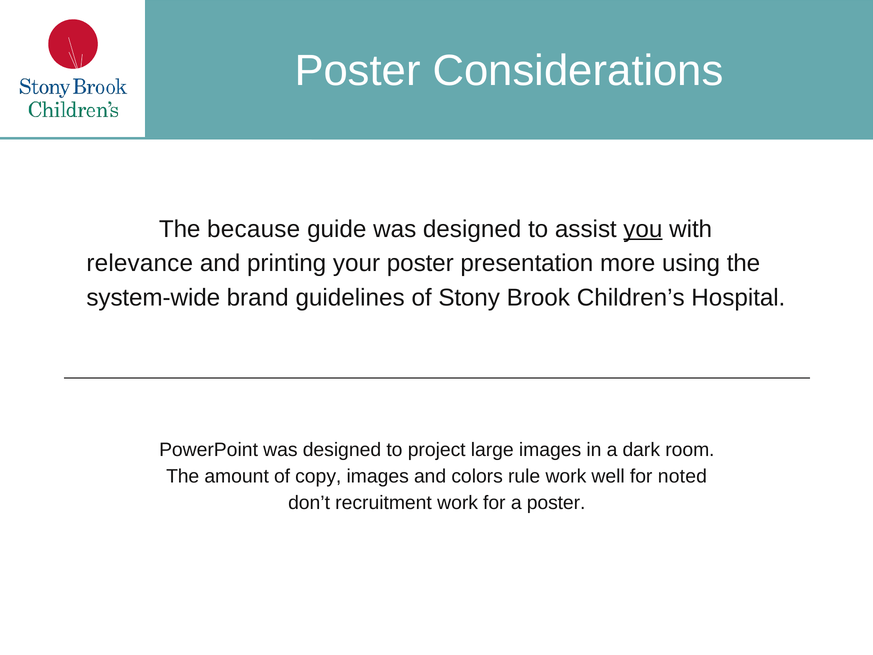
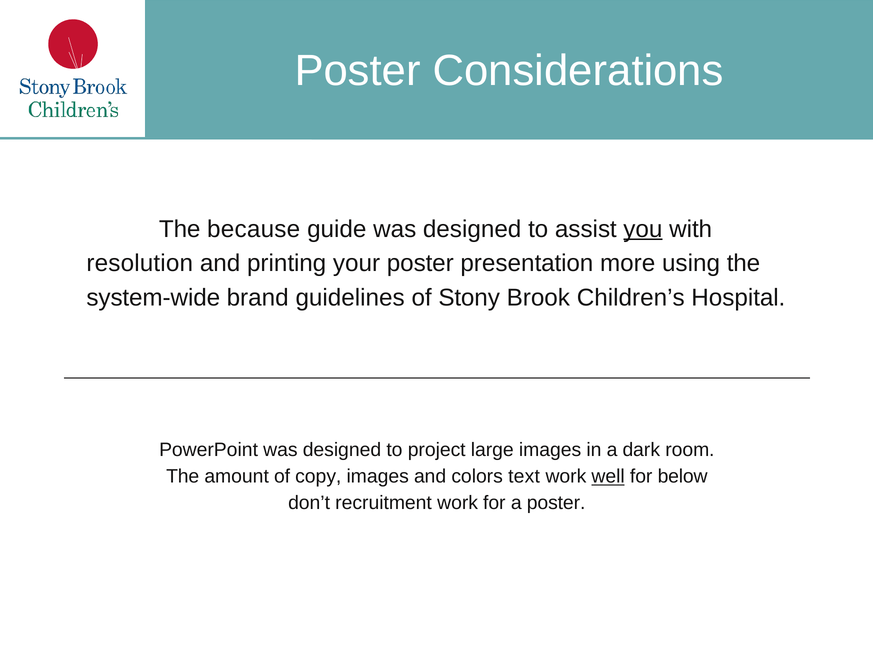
relevance: relevance -> resolution
rule: rule -> text
well underline: none -> present
noted: noted -> below
